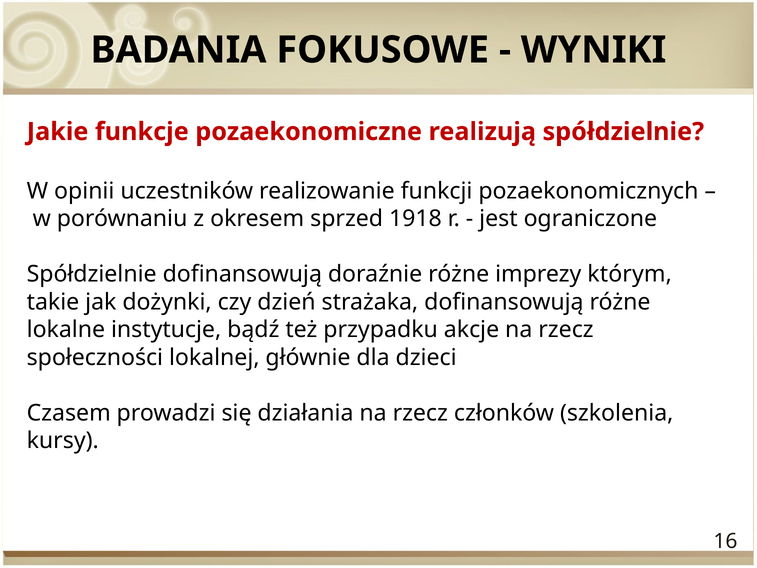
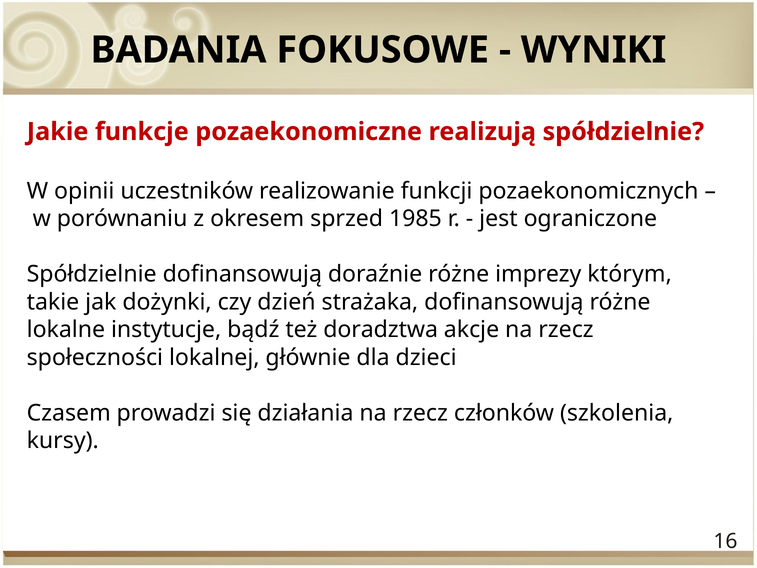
1918: 1918 -> 1985
przypadku: przypadku -> doradztwa
